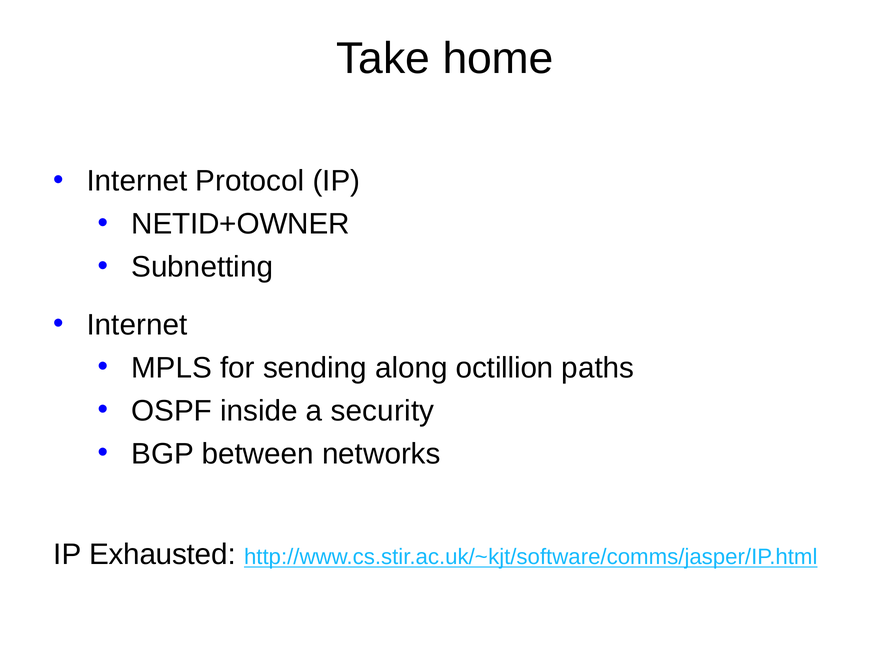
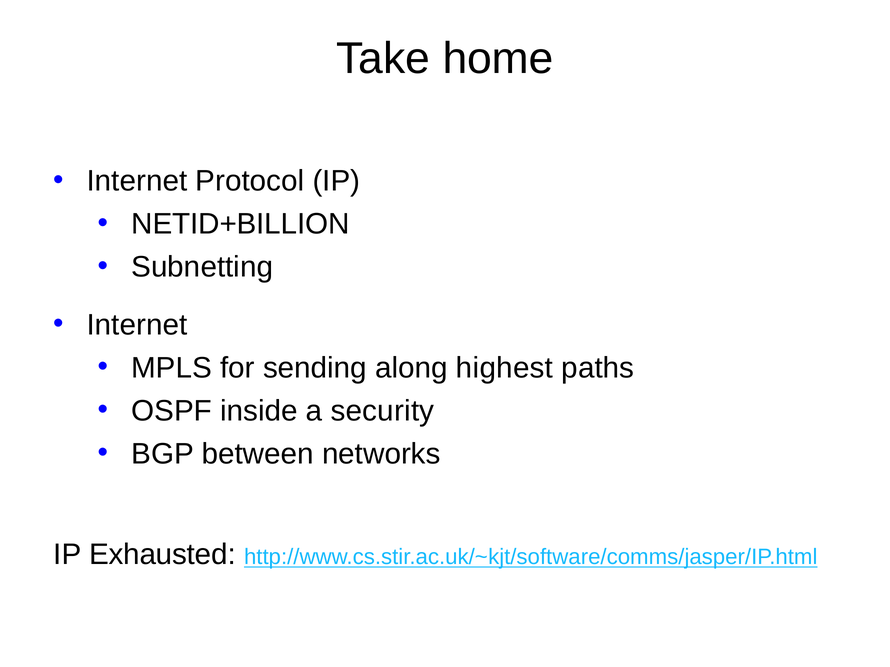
NETID+OWNER: NETID+OWNER -> NETID+BILLION
octillion: octillion -> highest
